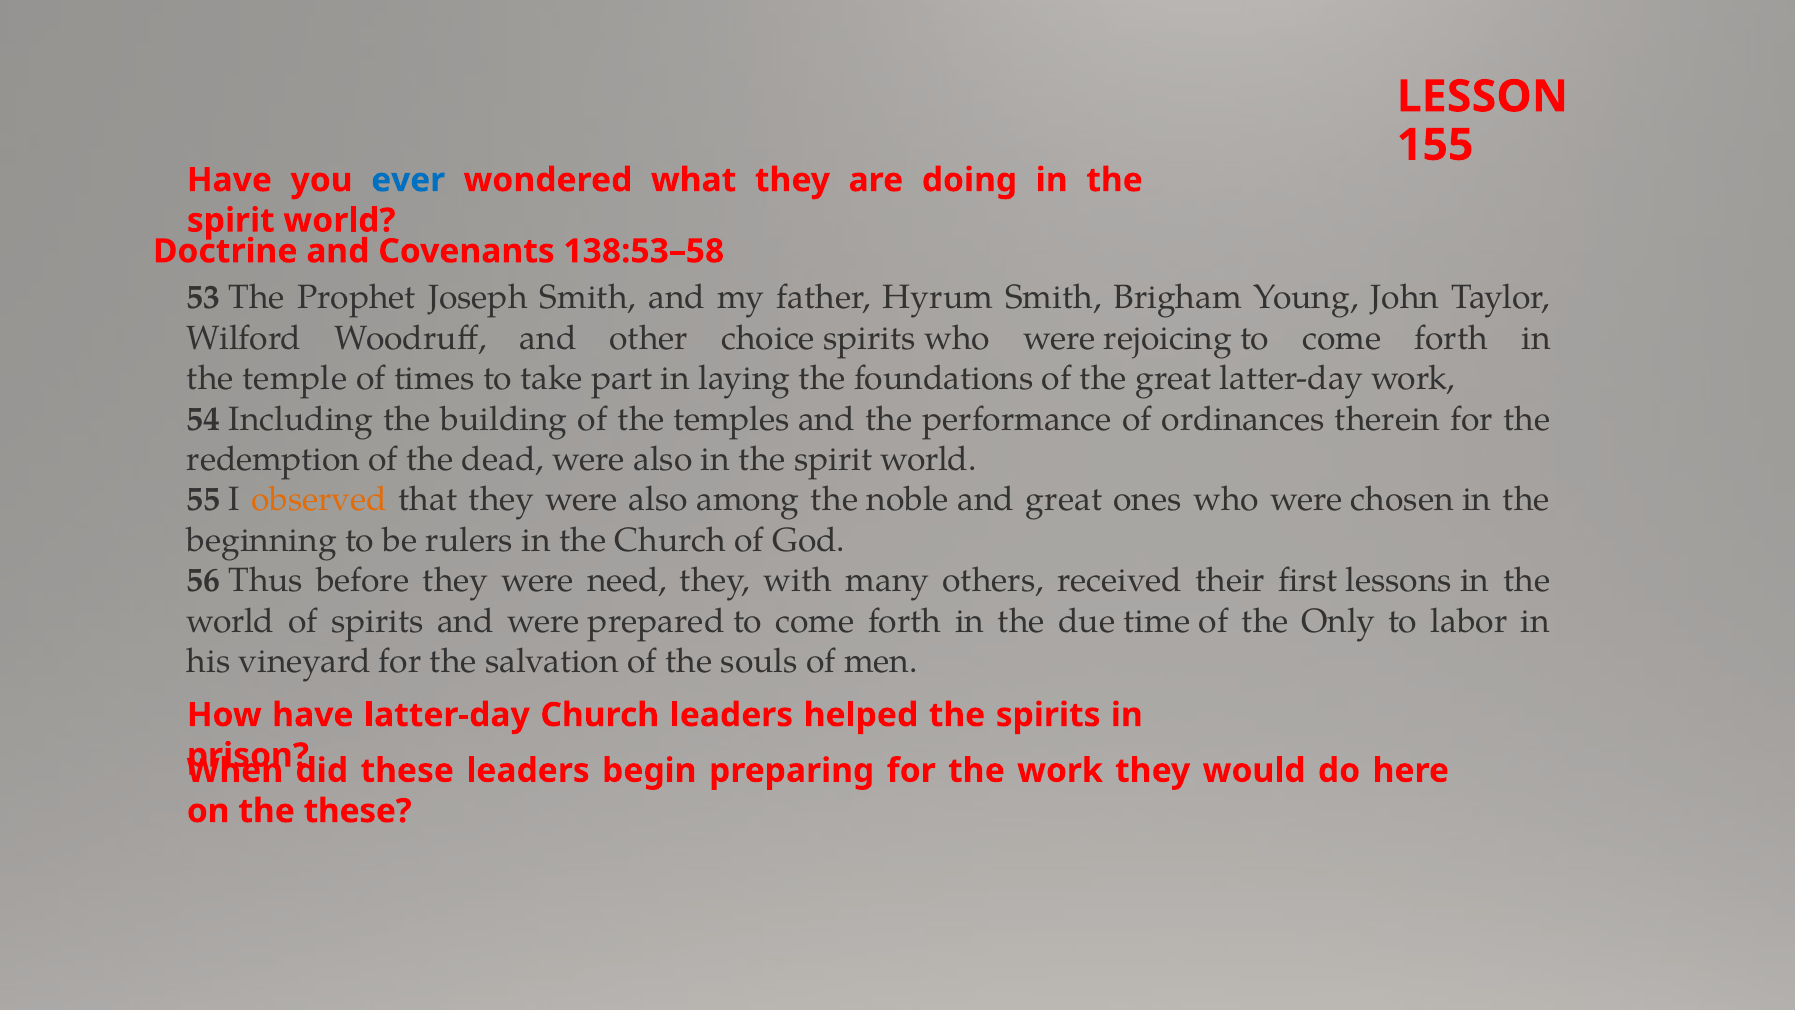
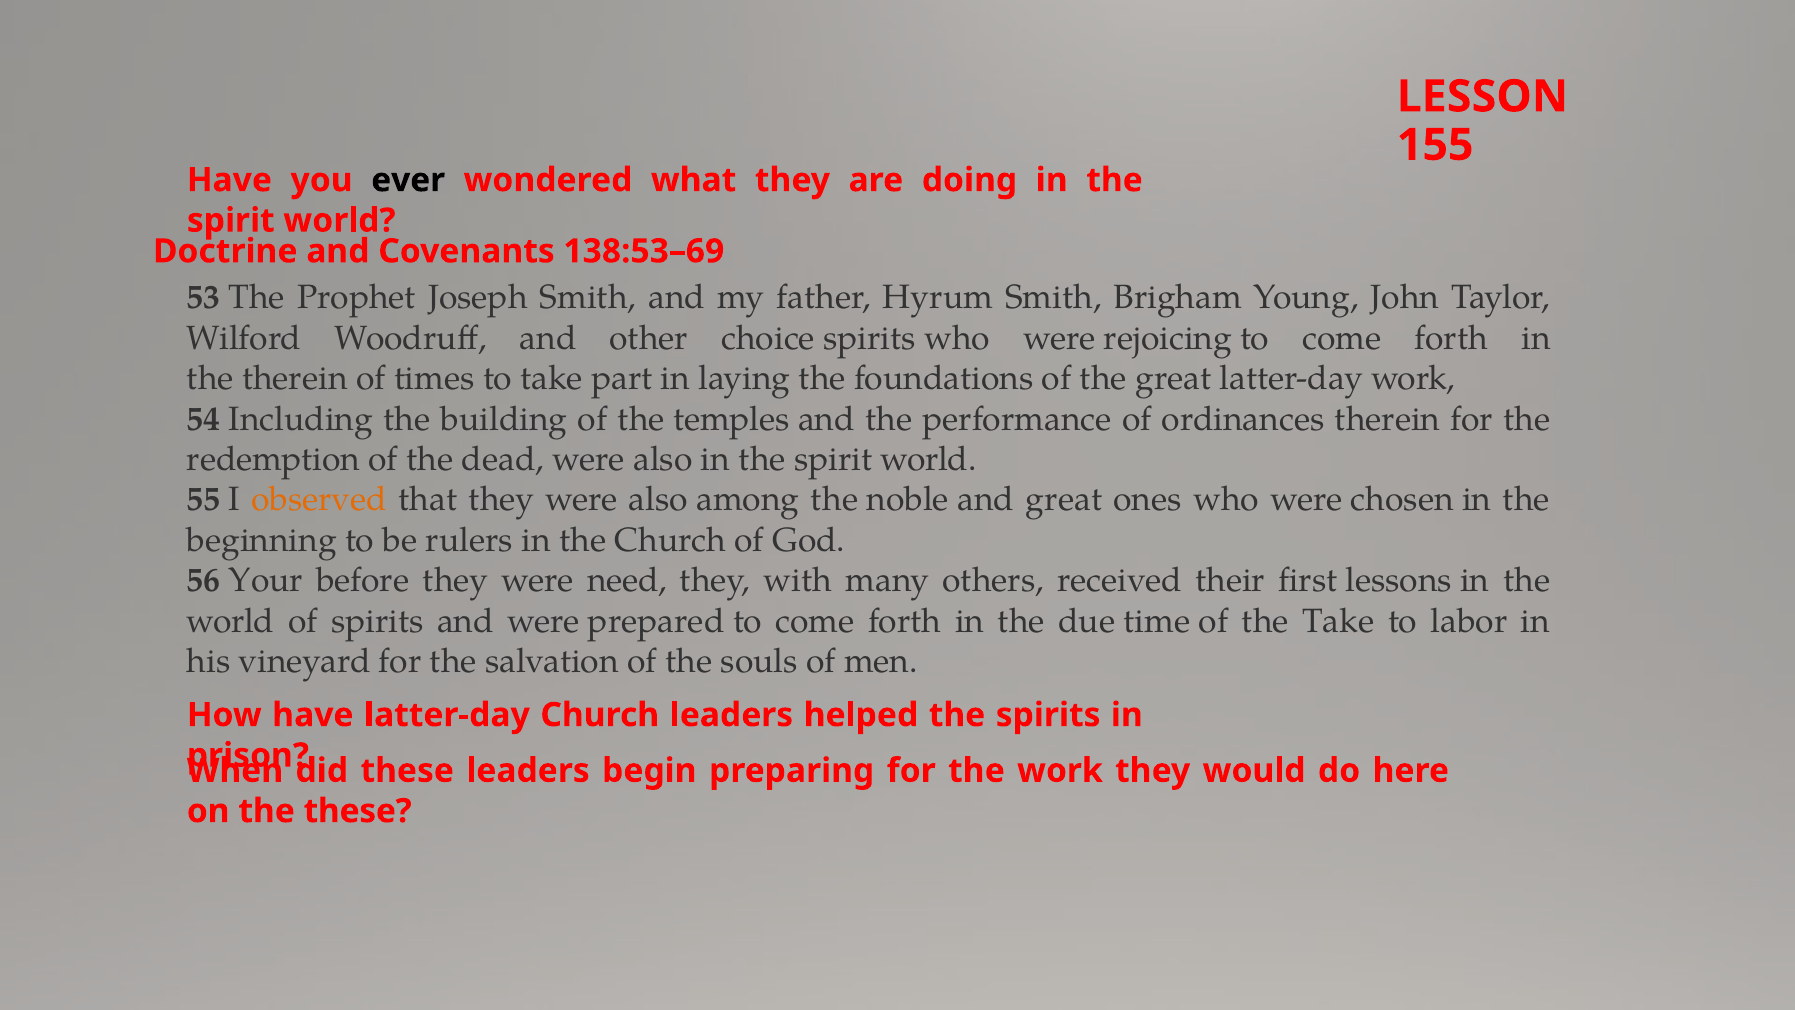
ever colour: blue -> black
138:53–58: 138:53–58 -> 138:53–69
the temple: temple -> therein
Thus: Thus -> Your
the Only: Only -> Take
